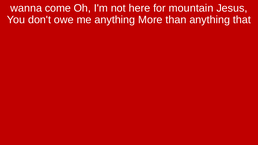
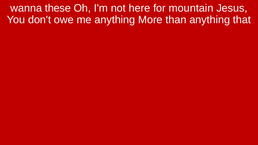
come: come -> these
